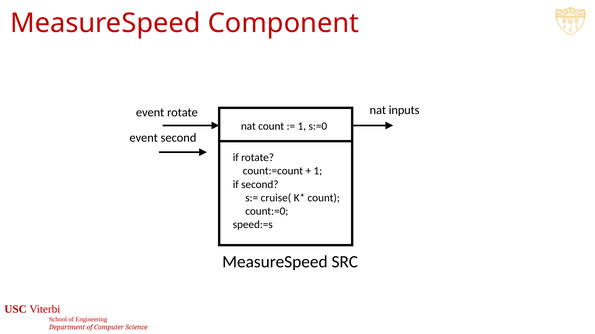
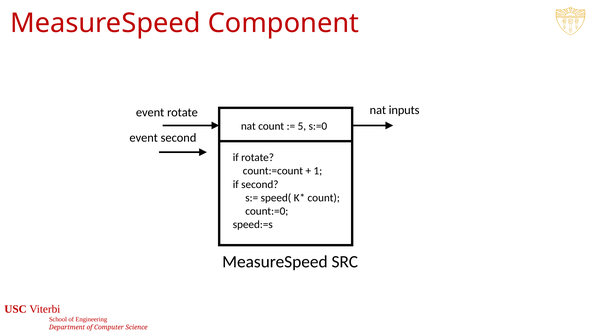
1 at (302, 126): 1 -> 5
cruise(: cruise( -> speed(
